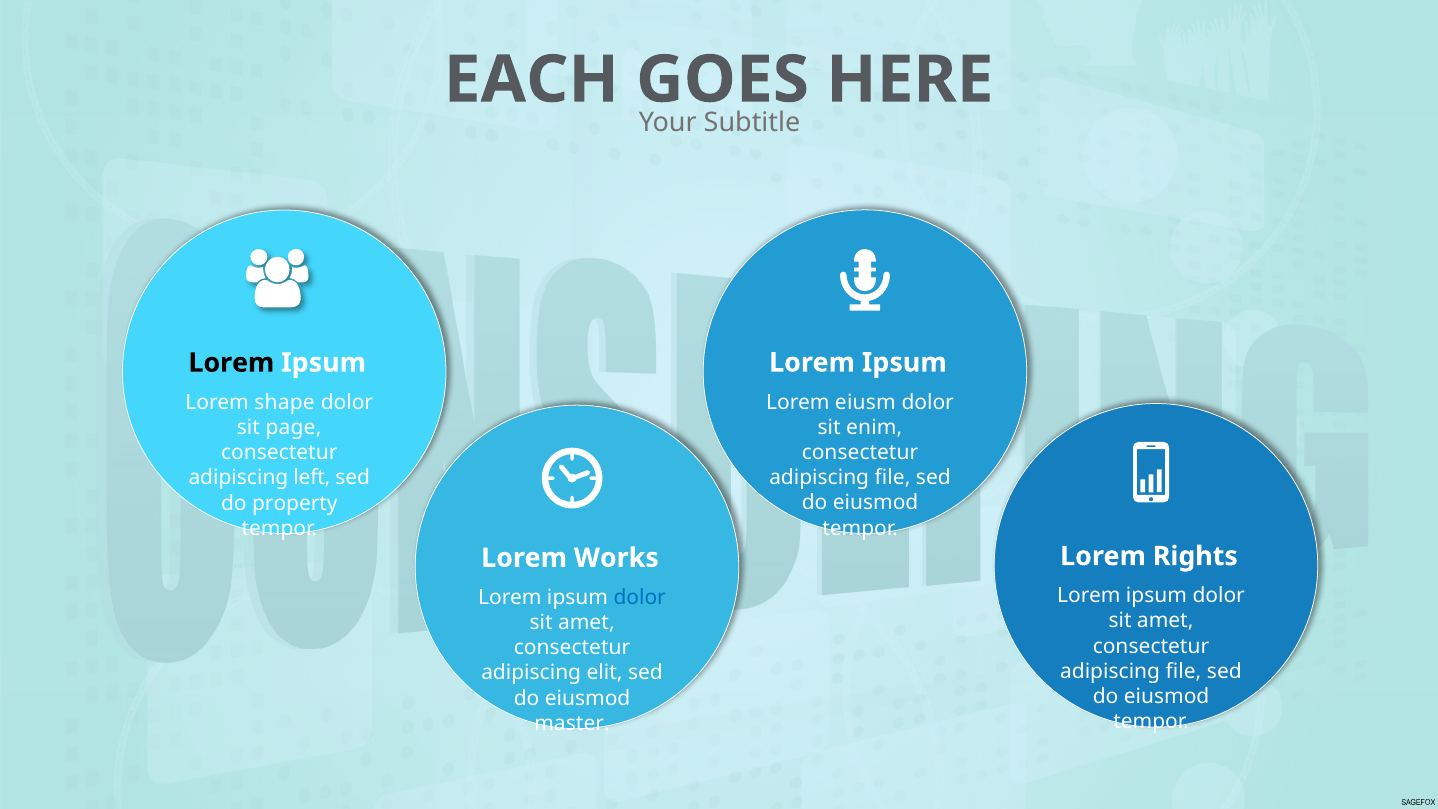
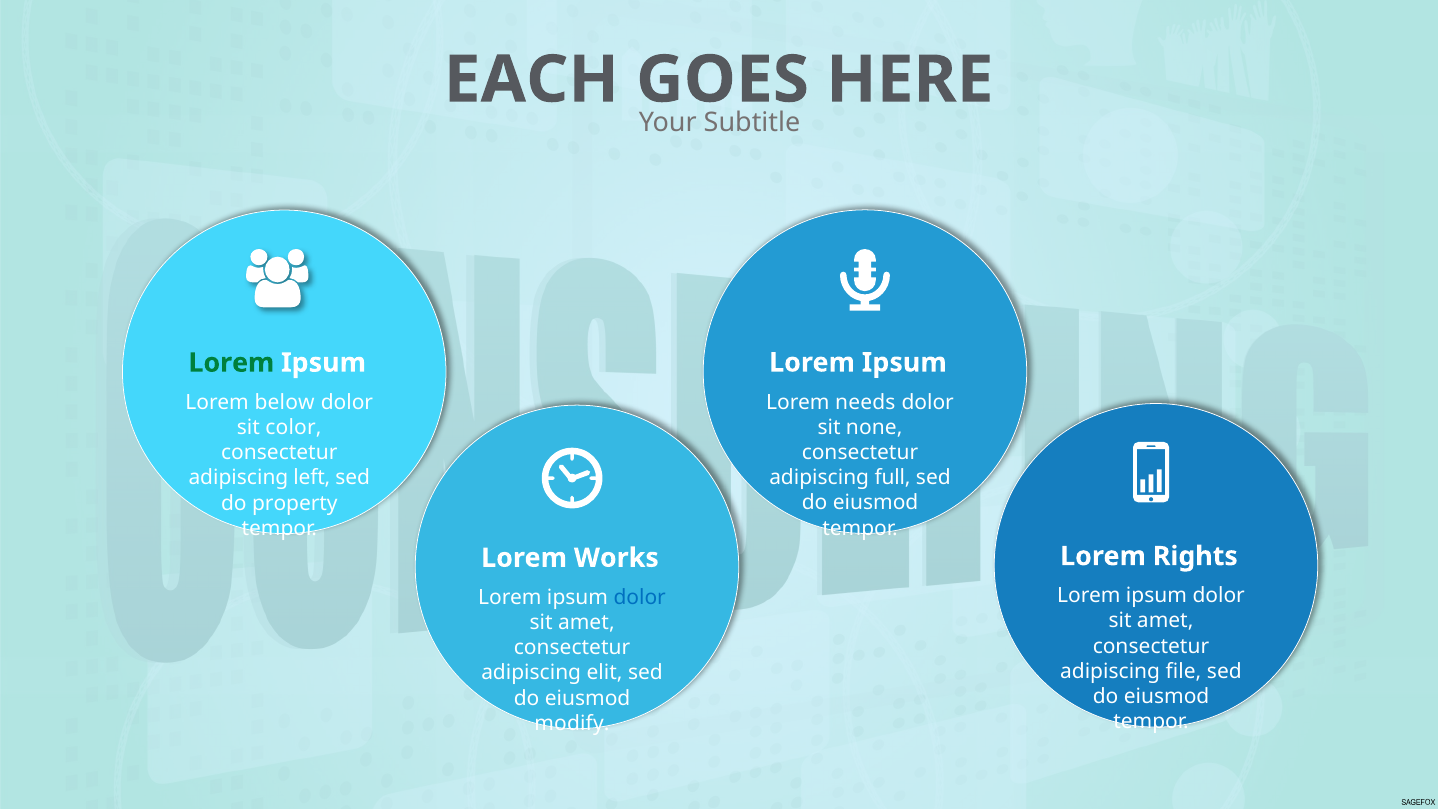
Lorem at (231, 363) colour: black -> green
eiusm: eiusm -> needs
shape: shape -> below
enim: enim -> none
page: page -> color
file at (892, 478): file -> full
master: master -> modify
